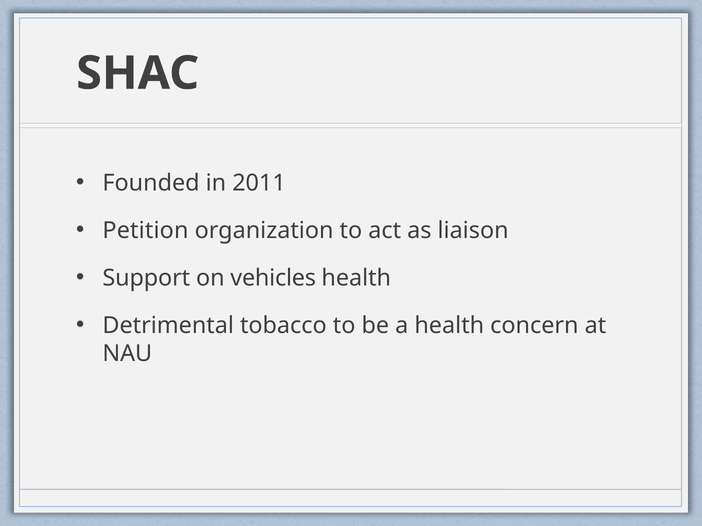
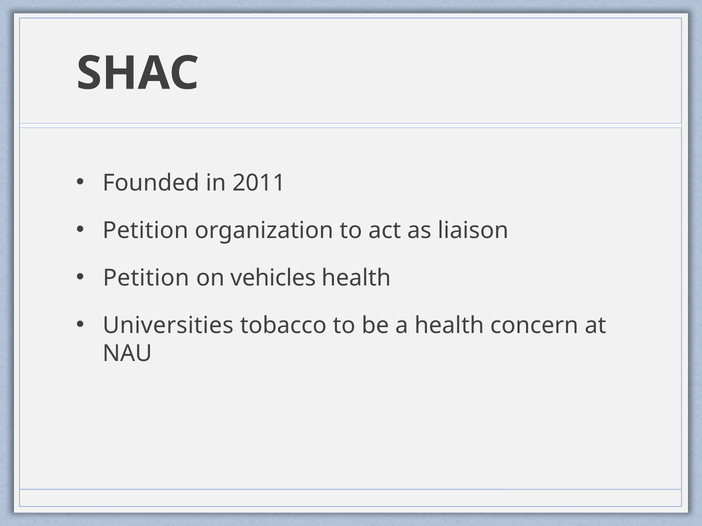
Support at (146, 278): Support -> Petition
Detrimental: Detrimental -> Universities
